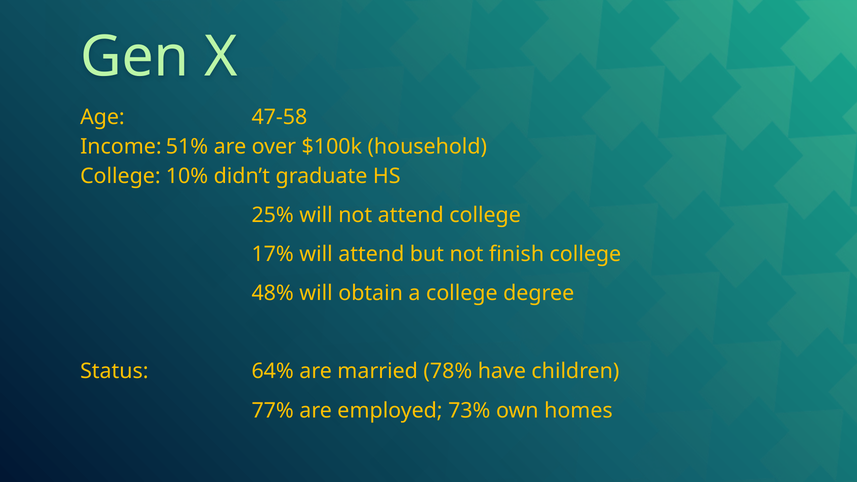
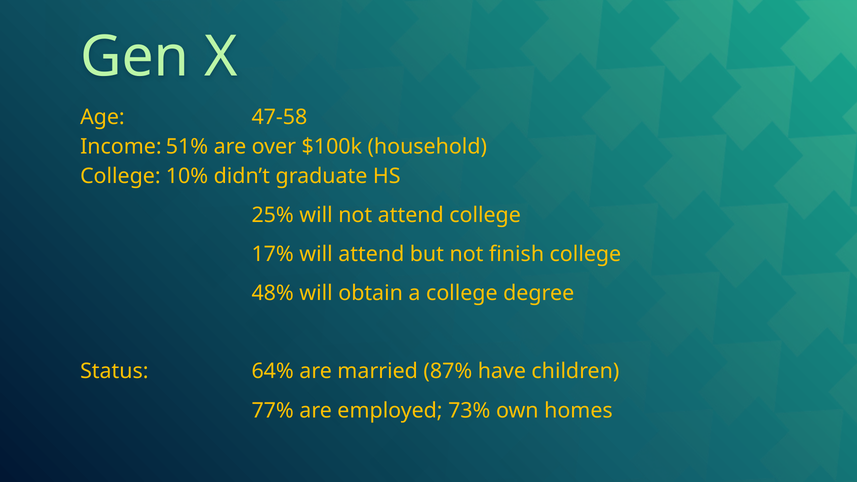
78%: 78% -> 87%
